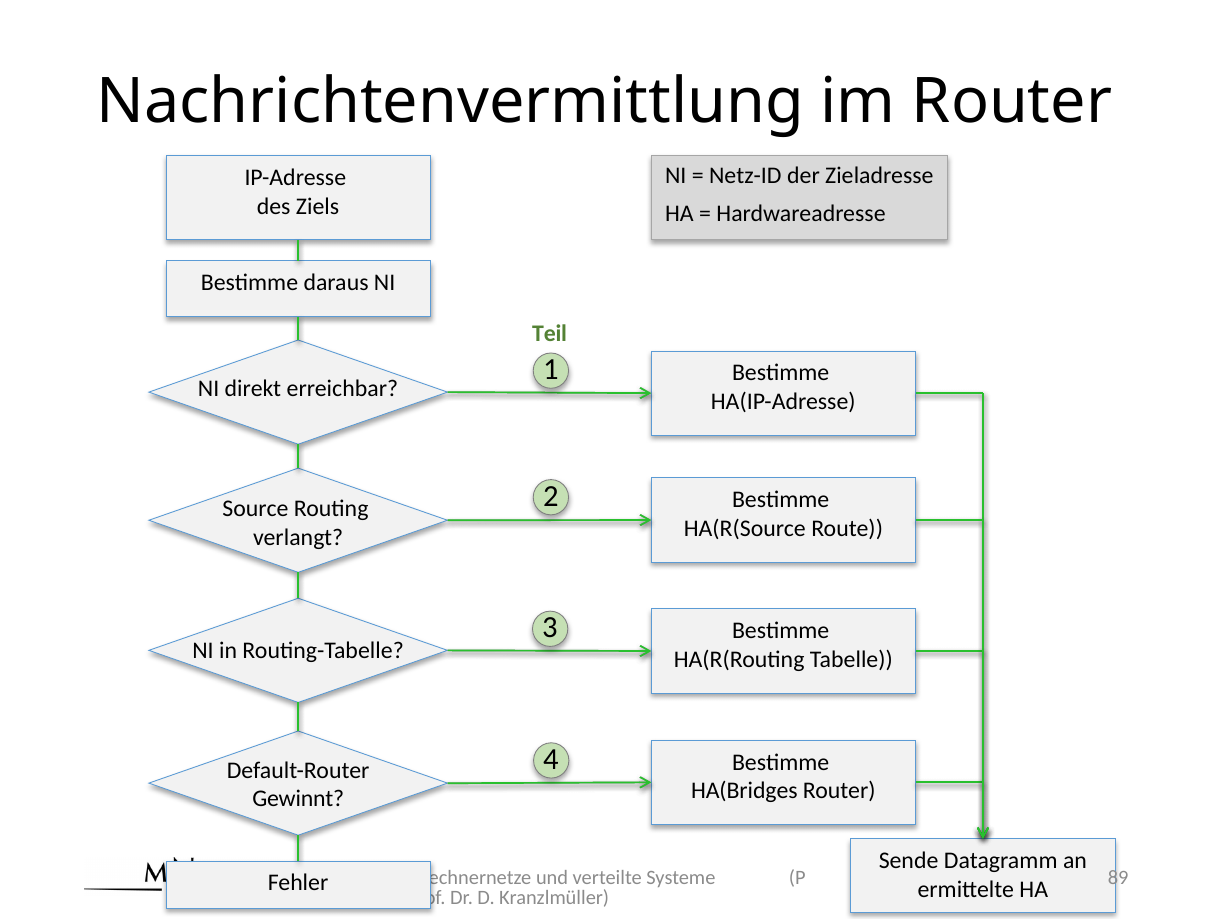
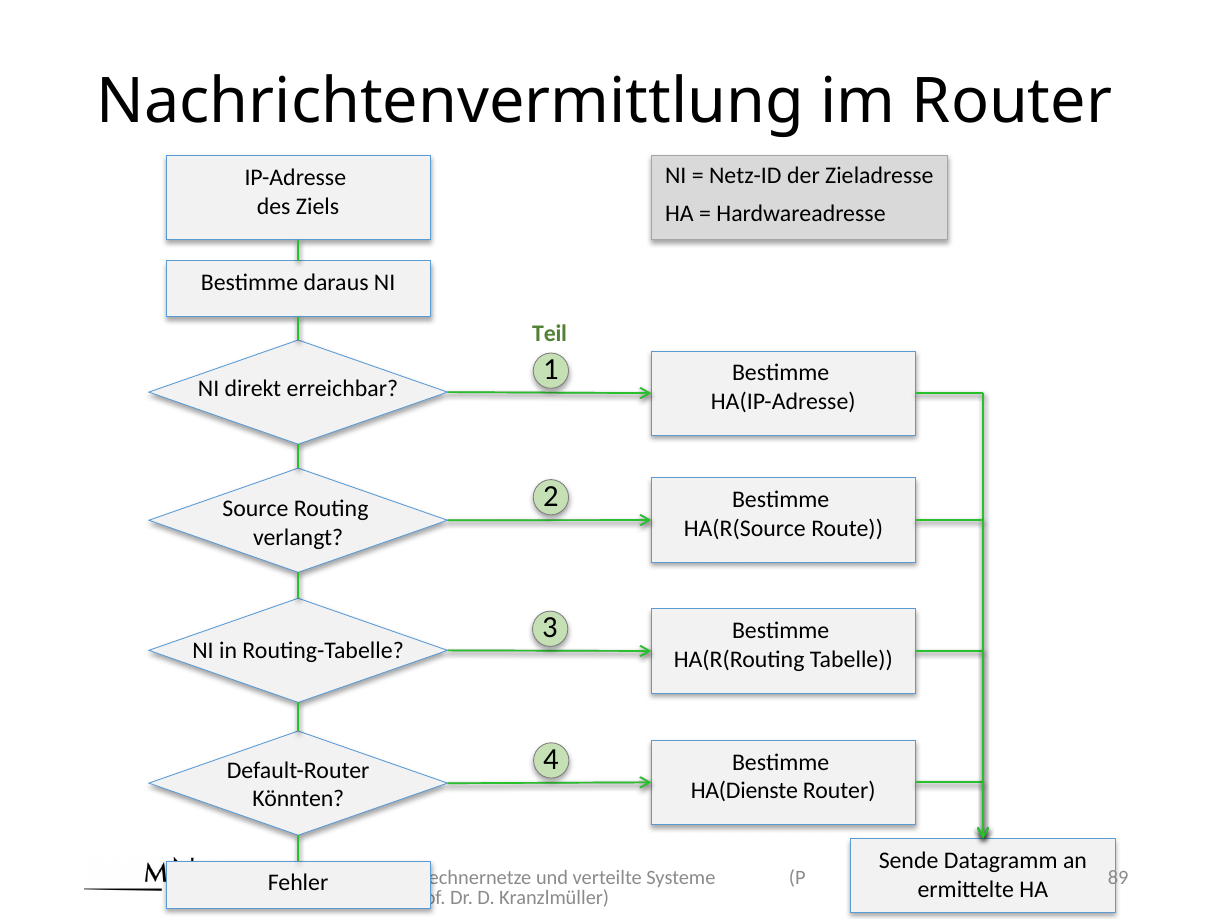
HA(Bridges: HA(Bridges -> HA(Dienste
Gewinnt: Gewinnt -> Könnten
